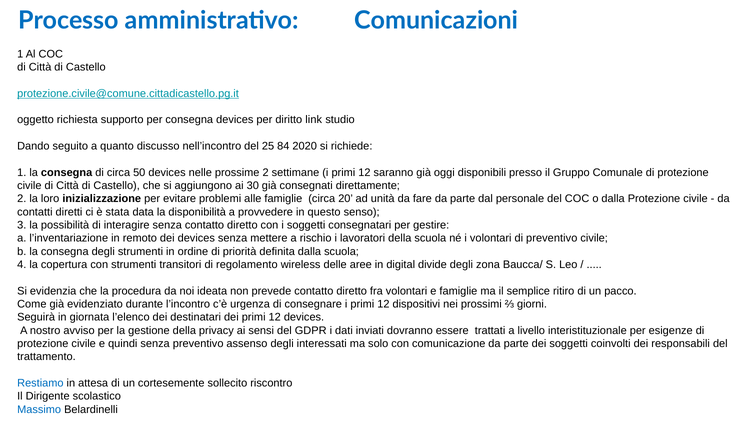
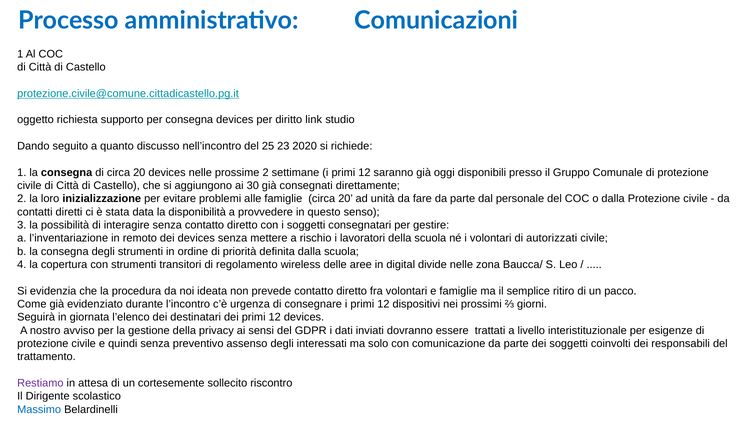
84: 84 -> 23
di circa 50: 50 -> 20
di preventivo: preventivo -> autorizzati
divide degli: degli -> nelle
Restiamo colour: blue -> purple
